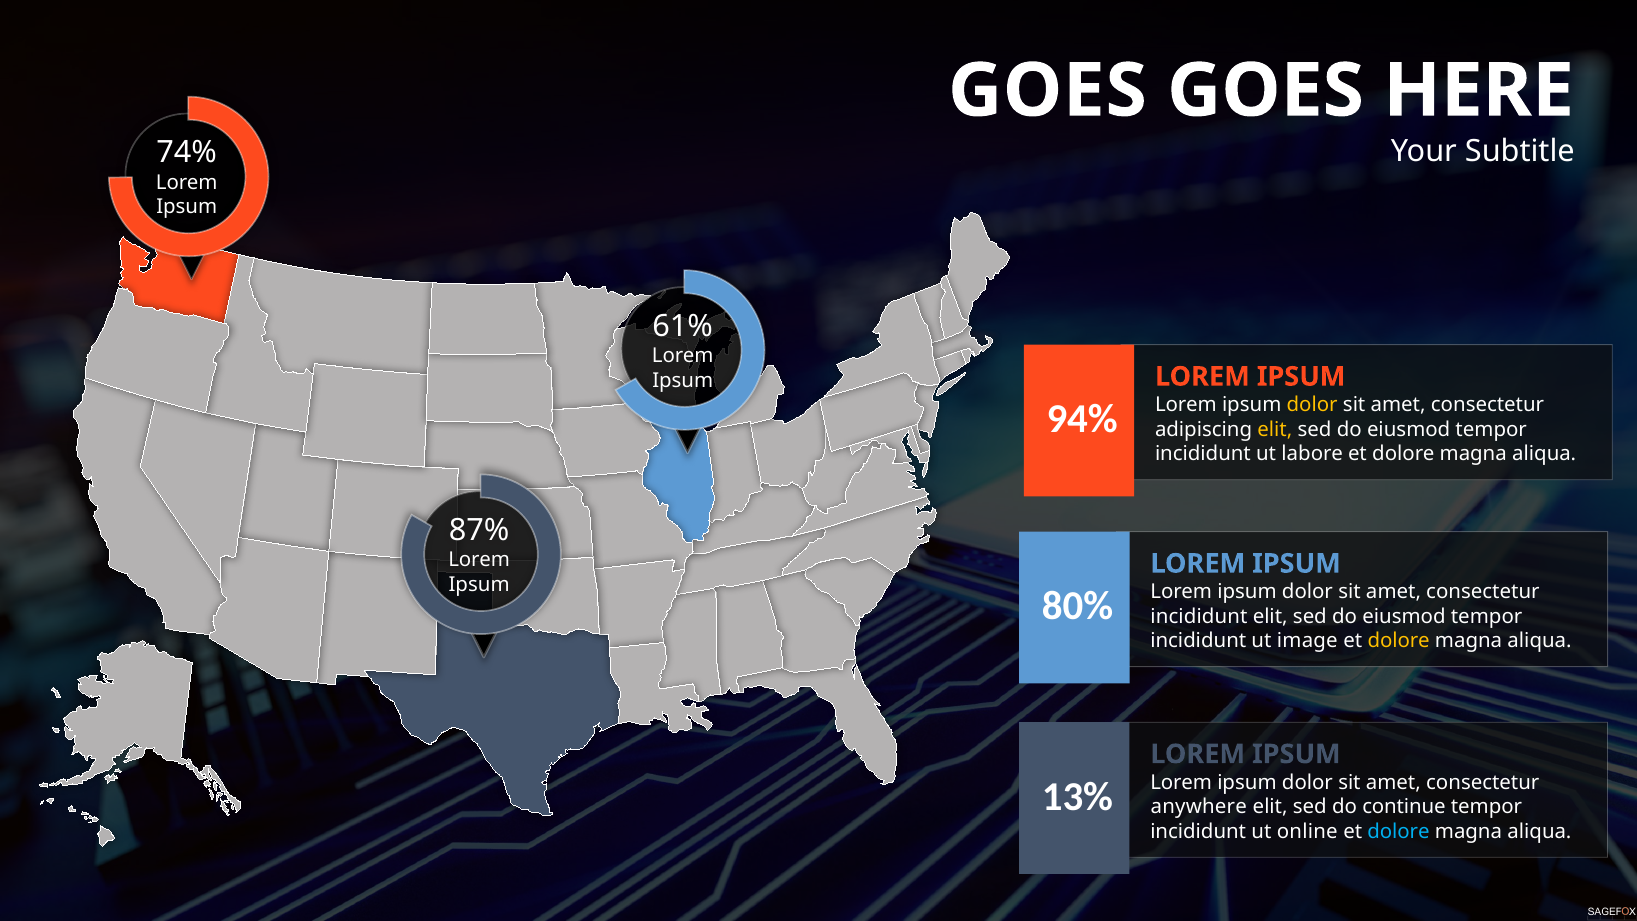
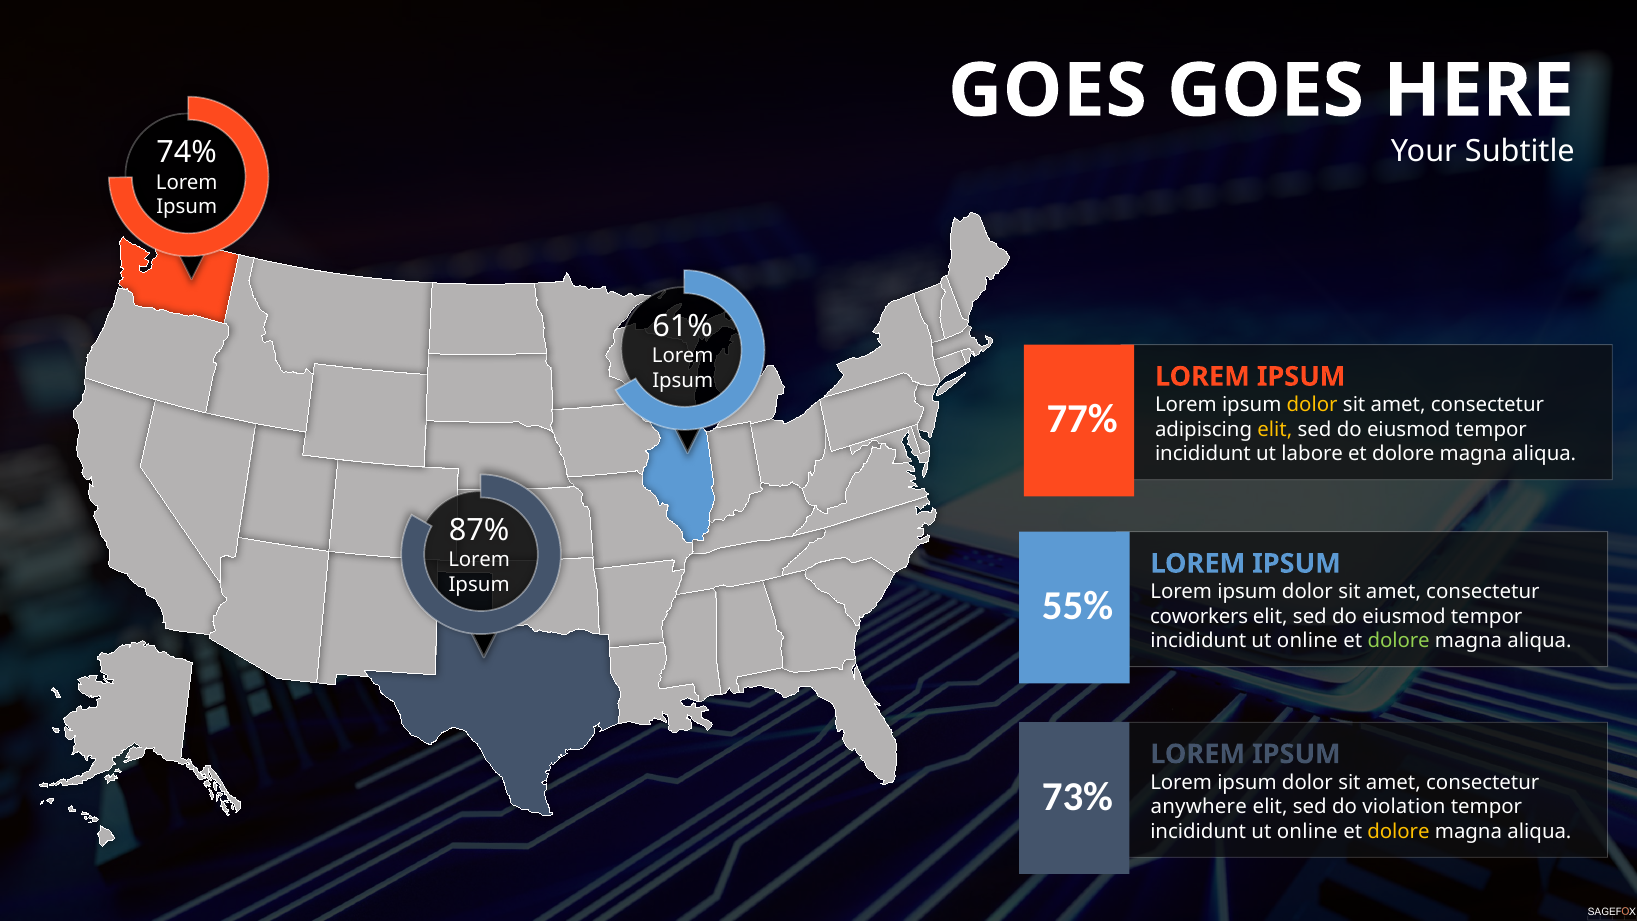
94%: 94% -> 77%
80%: 80% -> 55%
incididunt at (1199, 616): incididunt -> coworkers
image at (1307, 641): image -> online
dolore at (1399, 641) colour: yellow -> light green
13%: 13% -> 73%
continue: continue -> violation
dolore at (1399, 831) colour: light blue -> yellow
